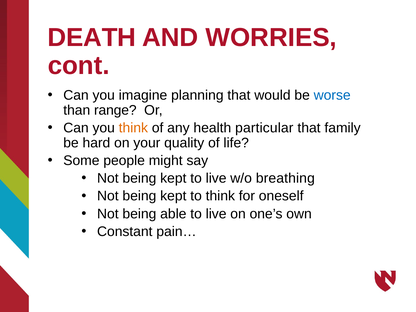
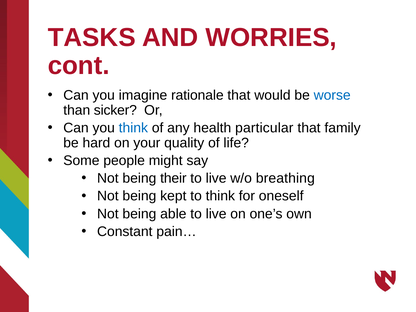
DEATH: DEATH -> TASKS
planning: planning -> rationale
range: range -> sicker
think at (133, 128) colour: orange -> blue
kept at (173, 178): kept -> their
